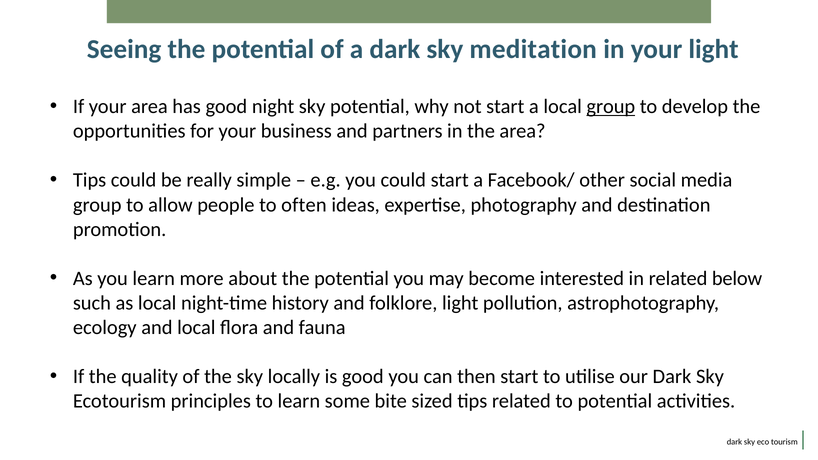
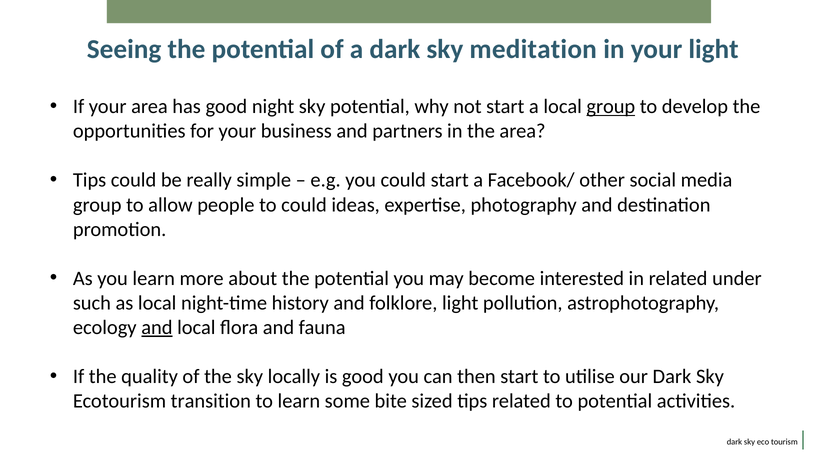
to often: often -> could
below: below -> under
and at (157, 328) underline: none -> present
principles: principles -> transition
